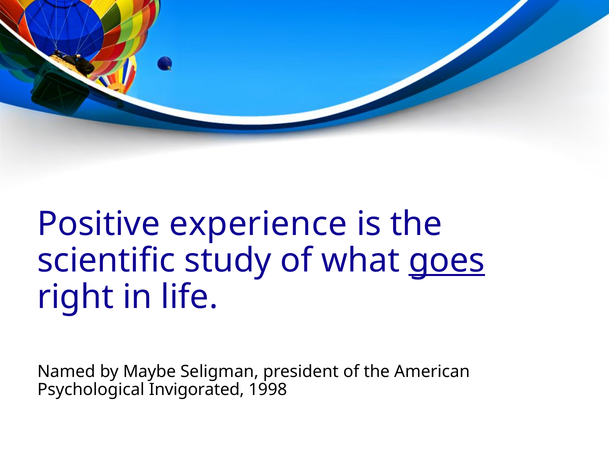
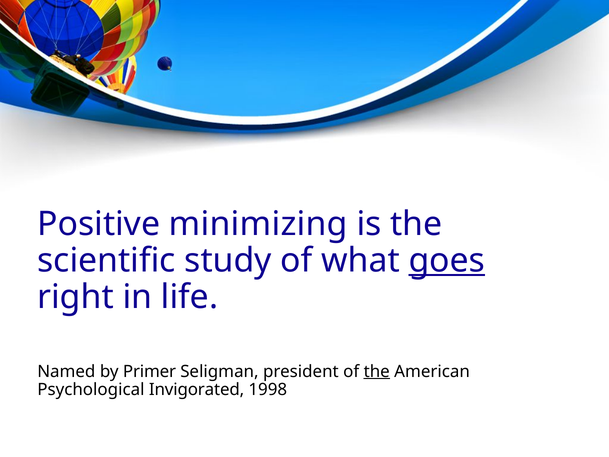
experience: experience -> minimizing
Maybe: Maybe -> Primer
the at (377, 371) underline: none -> present
